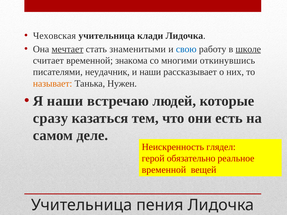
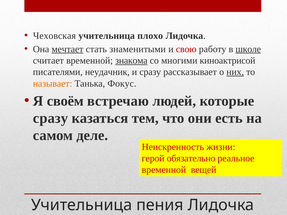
клади: клади -> плохо
свою colour: blue -> red
знакома underline: none -> present
откинувшись: откинувшись -> киноактрисой
и наши: наши -> сразу
них underline: none -> present
Нужен: Нужен -> Фокус
Я наши: наши -> своём
глядел: глядел -> жизни
